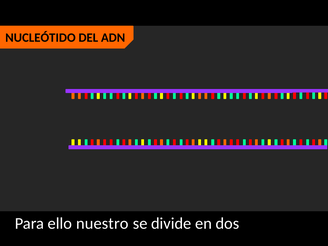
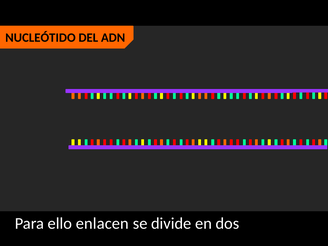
nuestro: nuestro -> enlacen
